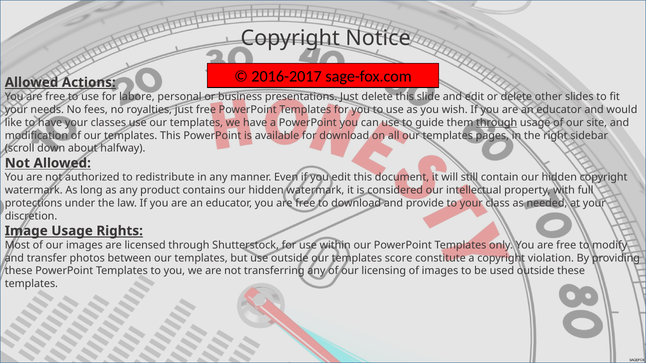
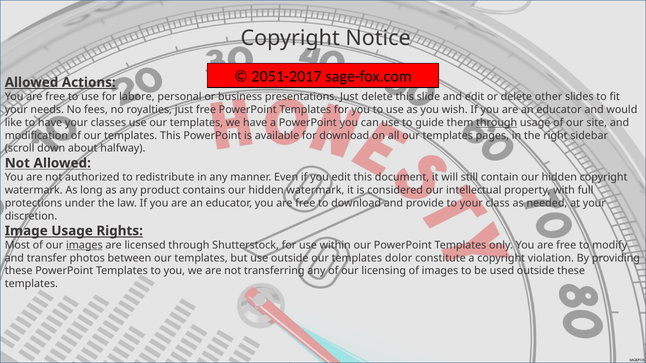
2016-2017: 2016-2017 -> 2051-2017
images at (84, 245) underline: none -> present
score: score -> dolor
